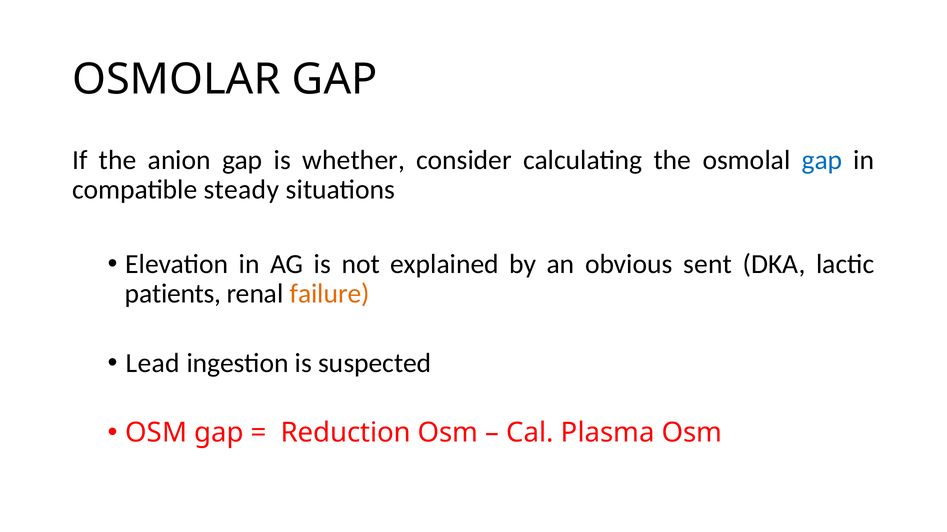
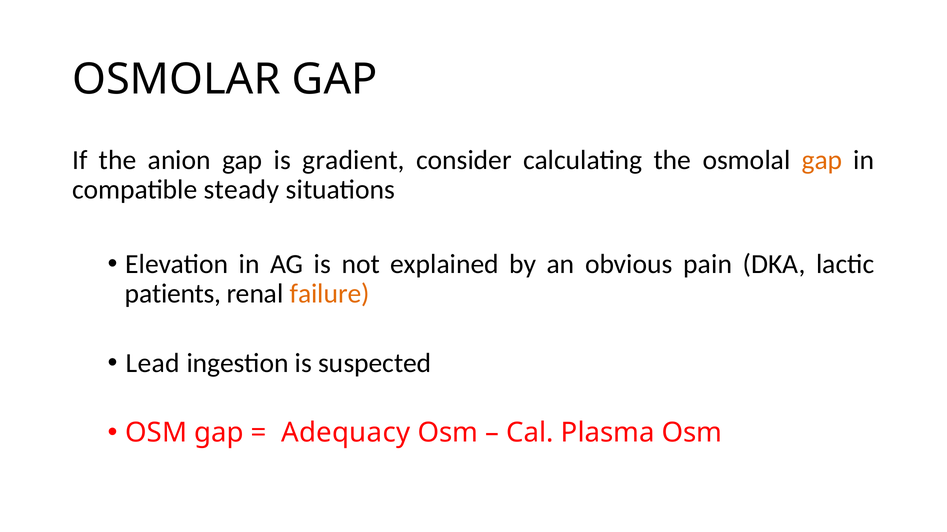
whether: whether -> gradient
gap at (822, 160) colour: blue -> orange
sent: sent -> pain
Reduction: Reduction -> Adequacy
